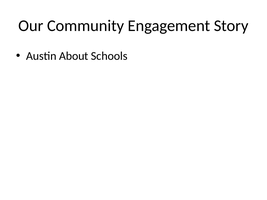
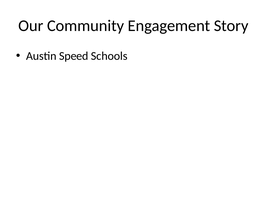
About: About -> Speed
